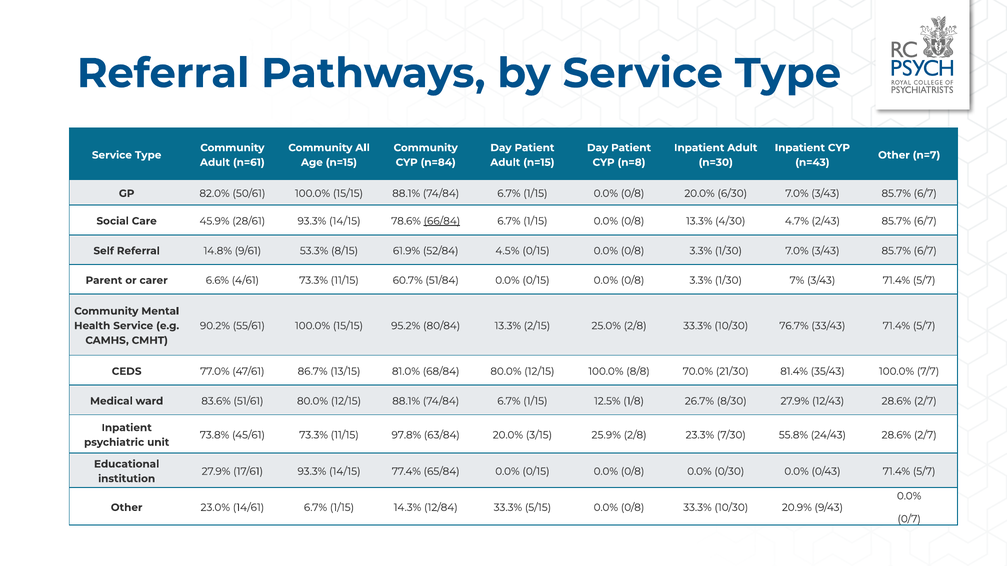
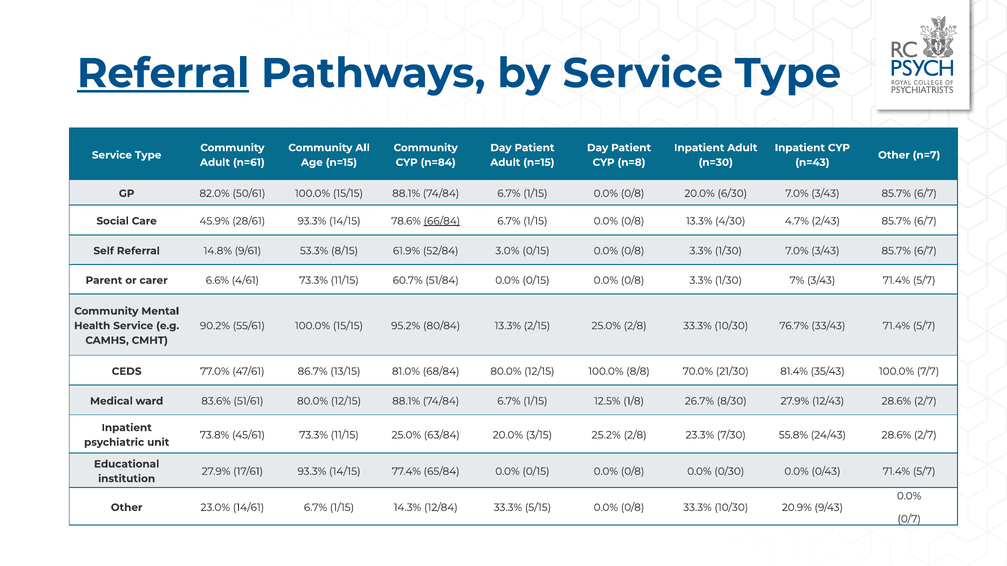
Referral at (163, 73) underline: none -> present
4.5%: 4.5% -> 3.0%
11/15 97.8%: 97.8% -> 25.0%
25.9%: 25.9% -> 25.2%
